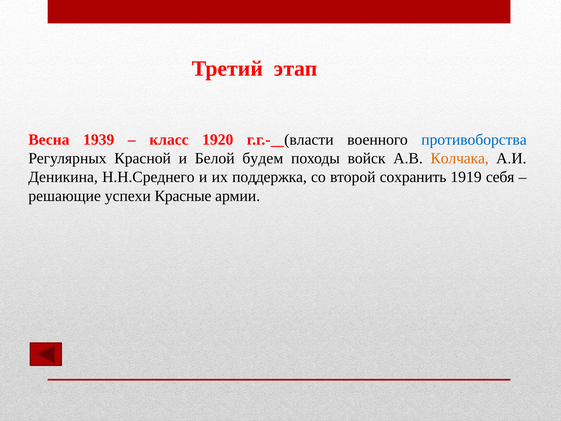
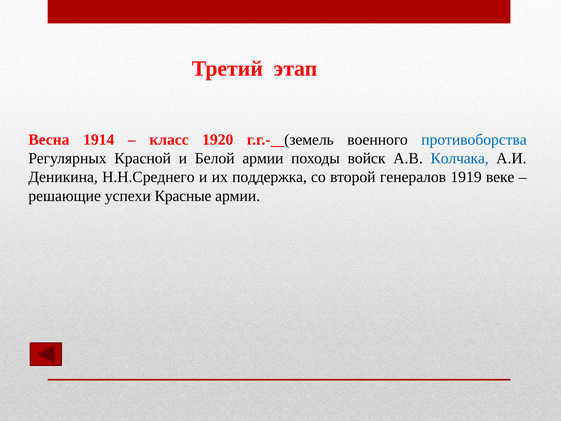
1939: 1939 -> 1914
власти: власти -> земель
Белой будем: будем -> армии
Колчака colour: orange -> blue
сохранить: сохранить -> генералов
себя: себя -> веке
